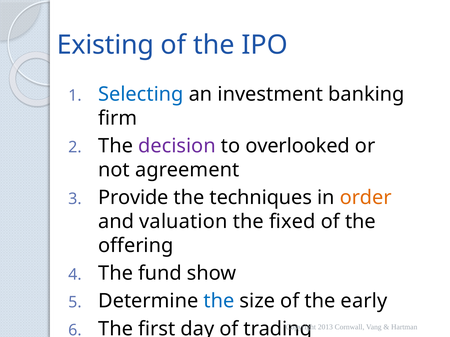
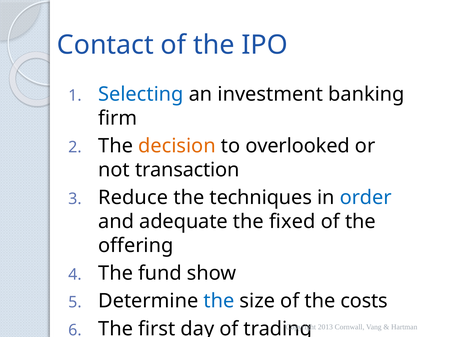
Existing: Existing -> Contact
decision colour: purple -> orange
agreement: agreement -> transaction
Provide: Provide -> Reduce
order colour: orange -> blue
valuation: valuation -> adequate
early: early -> costs
